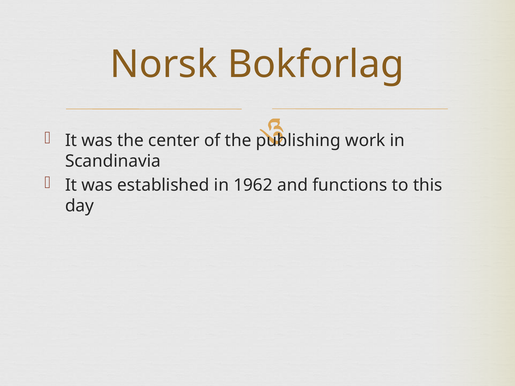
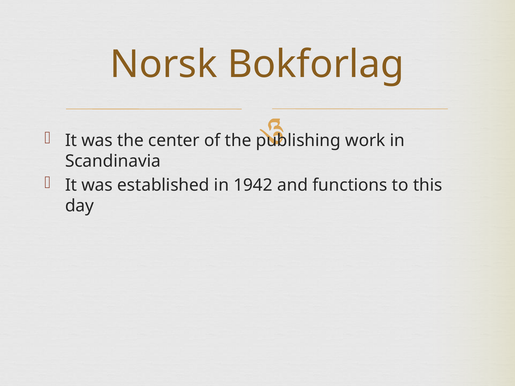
1962: 1962 -> 1942
